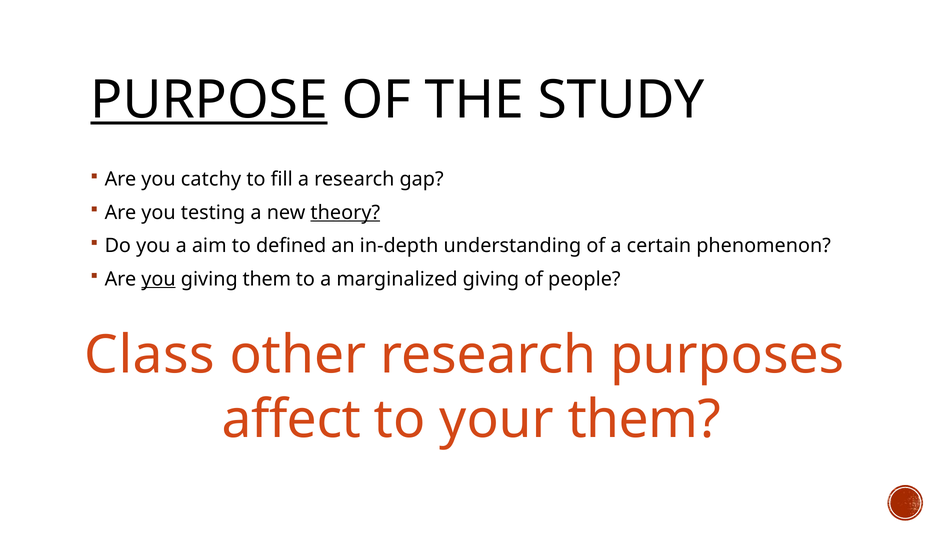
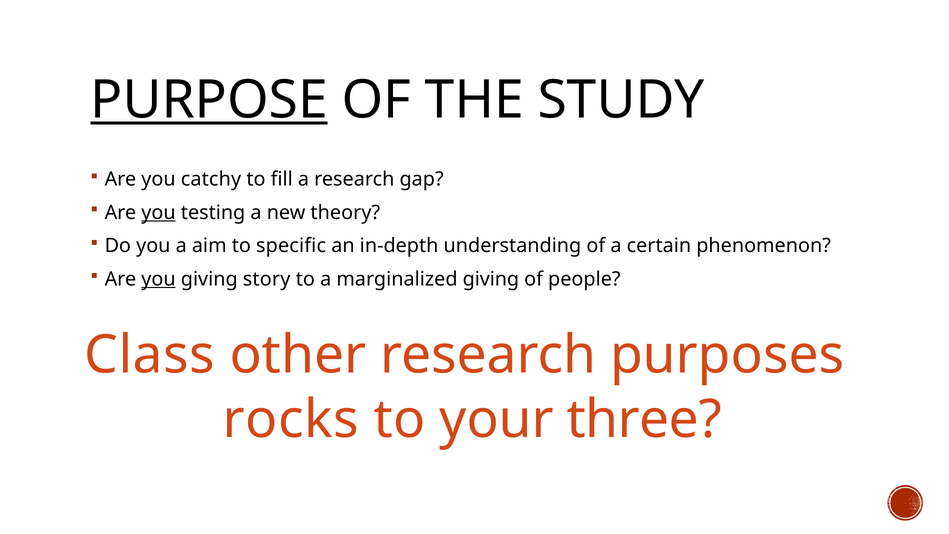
you at (158, 212) underline: none -> present
theory underline: present -> none
defined: defined -> specific
giving them: them -> story
affect: affect -> rocks
your them: them -> three
